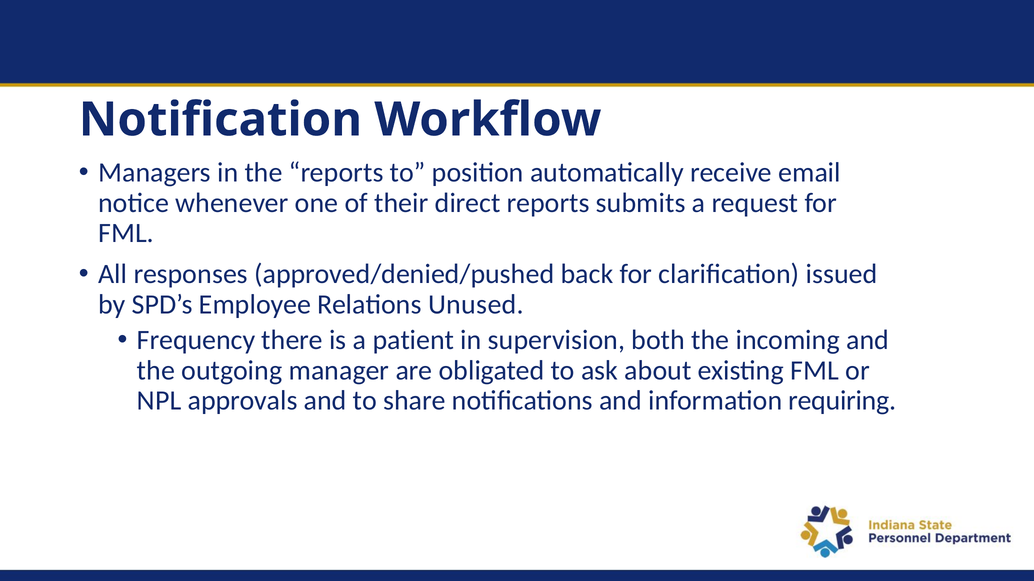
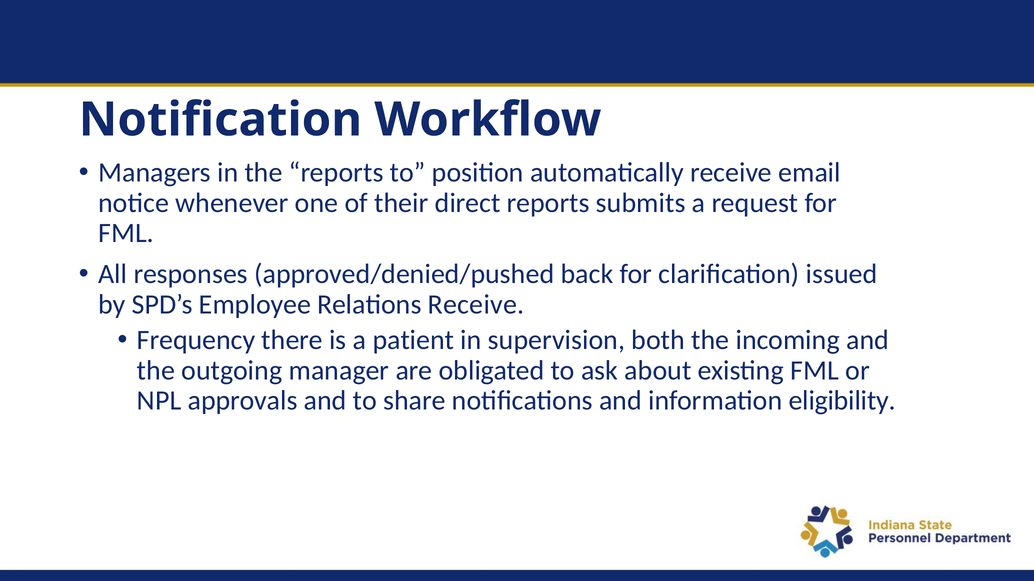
Relations Unused: Unused -> Receive
requiring: requiring -> eligibility
